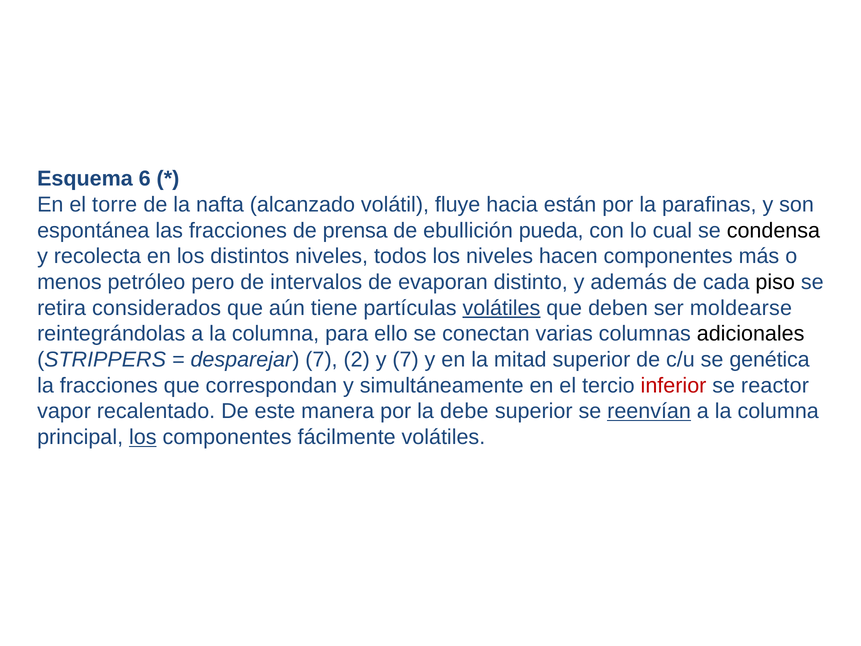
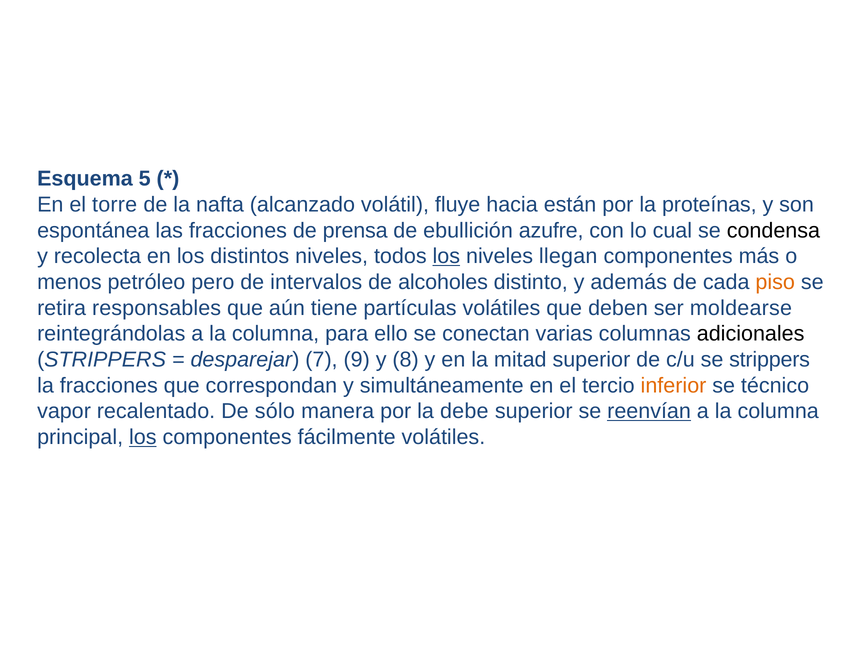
6: 6 -> 5
parafinas: parafinas -> proteínas
pueda: pueda -> azufre
los at (446, 256) underline: none -> present
hacen: hacen -> llegan
evaporan: evaporan -> alcoholes
piso colour: black -> orange
considerados: considerados -> responsables
volátiles at (501, 308) underline: present -> none
2: 2 -> 9
y 7: 7 -> 8
se genética: genética -> strippers
inferior colour: red -> orange
reactor: reactor -> técnico
este: este -> sólo
